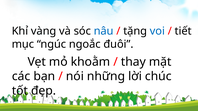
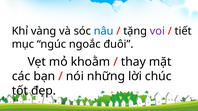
voi colour: blue -> purple
